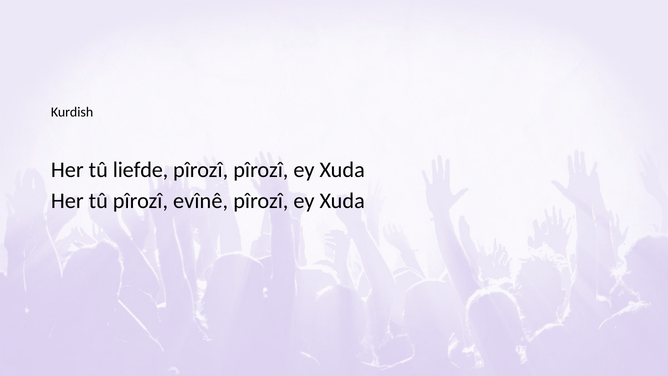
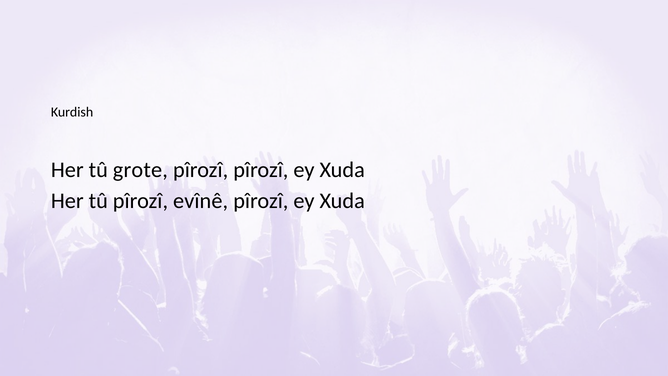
liefde: liefde -> grote
